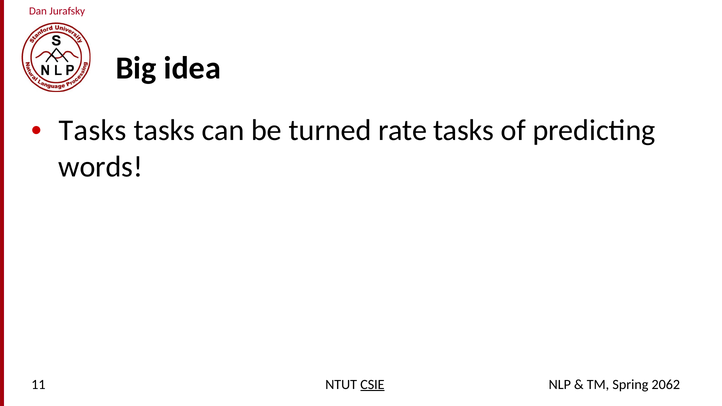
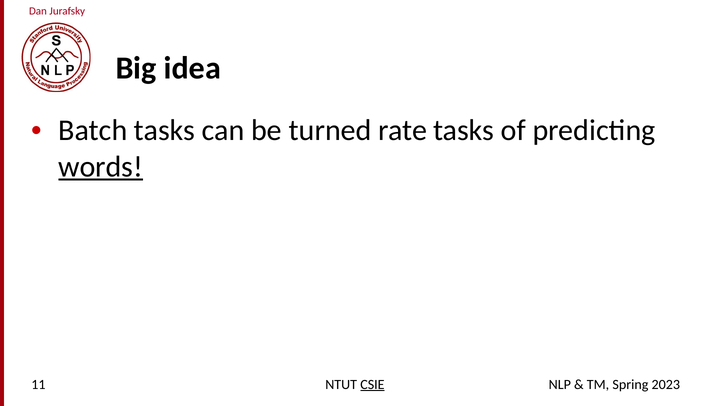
Tasks at (93, 131): Tasks -> Batch
words underline: none -> present
2062: 2062 -> 2023
